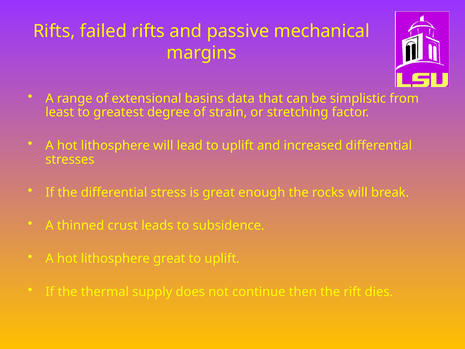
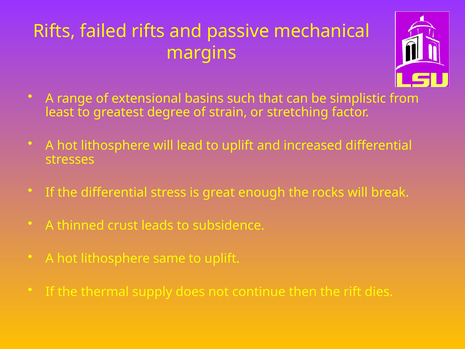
data: data -> such
lithosphere great: great -> same
